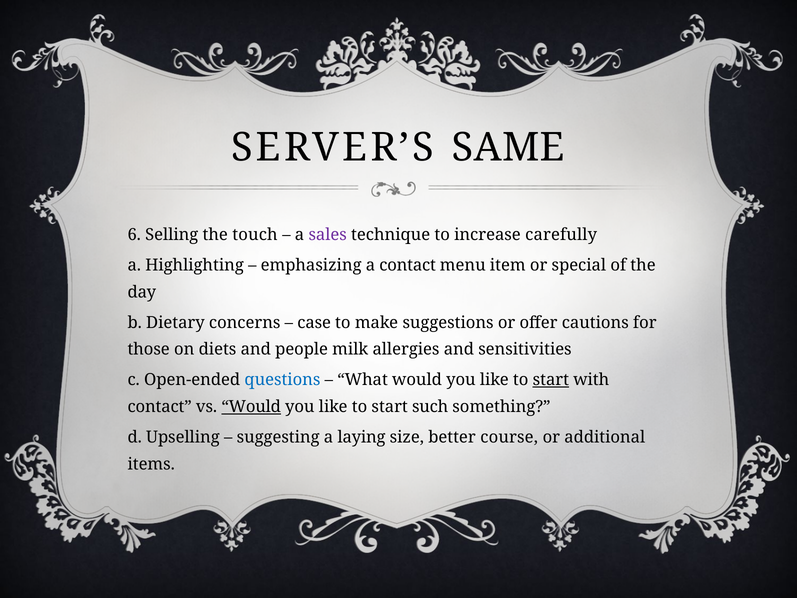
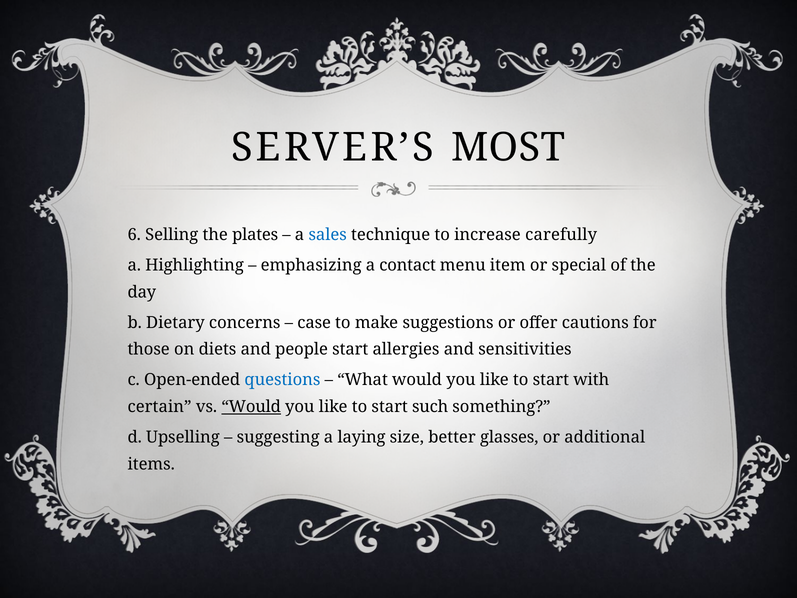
SAME: SAME -> MOST
touch: touch -> plates
sales colour: purple -> blue
people milk: milk -> start
start at (551, 380) underline: present -> none
contact at (160, 407): contact -> certain
course: course -> glasses
